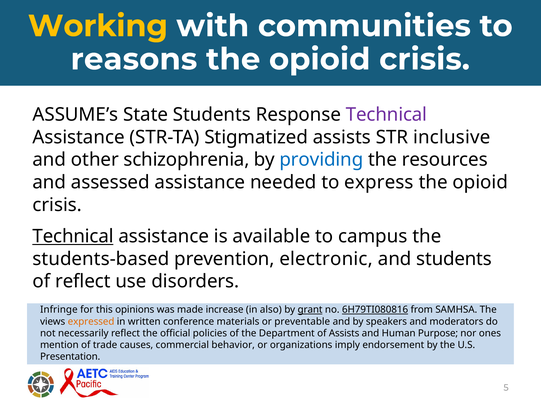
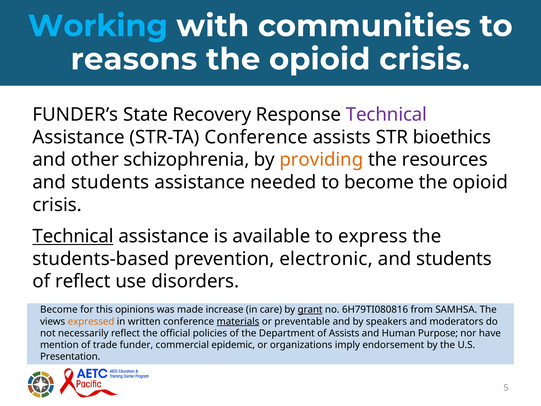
Working colour: yellow -> light blue
ASSUME’s: ASSUME’s -> FUNDER’s
State Students: Students -> Recovery
STR-TA Stigmatized: Stigmatized -> Conference
inclusive: inclusive -> bioethics
providing colour: blue -> orange
assessed at (110, 182): assessed -> students
to express: express -> become
campus: campus -> express
Infringe at (59, 310): Infringe -> Become
also: also -> care
6H79TI080816 underline: present -> none
materials underline: none -> present
ones: ones -> have
causes: causes -> funder
behavior: behavior -> epidemic
